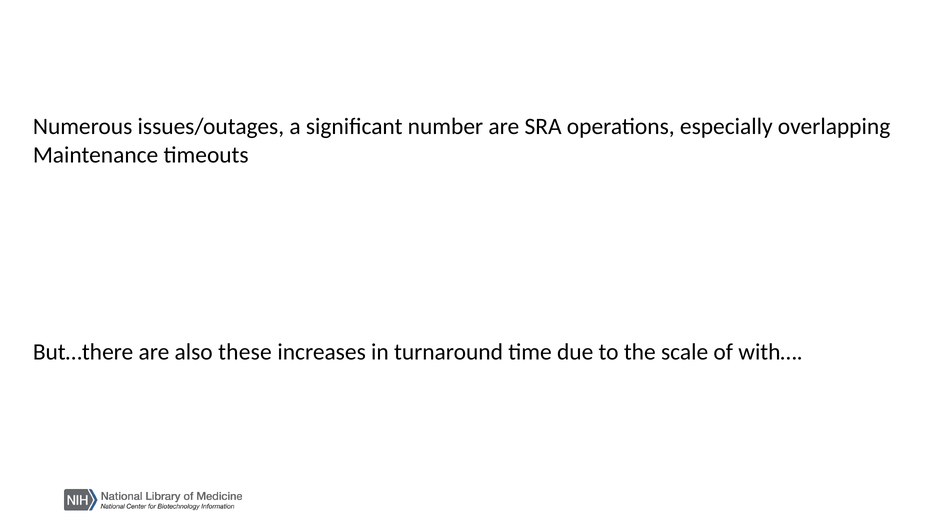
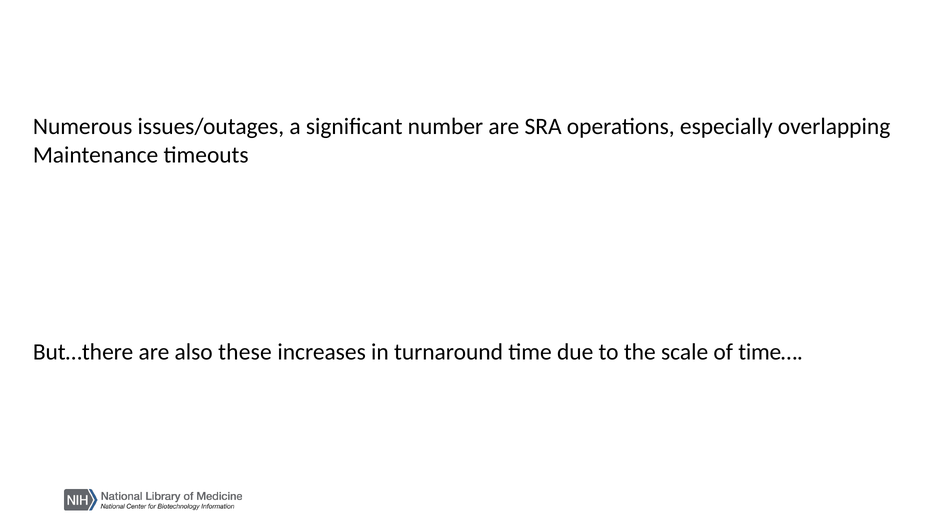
with…: with… -> time…
